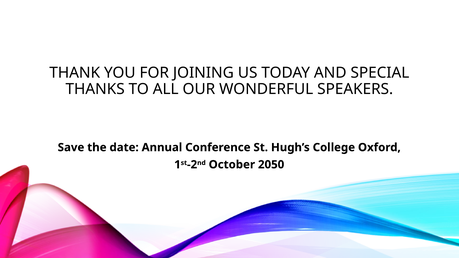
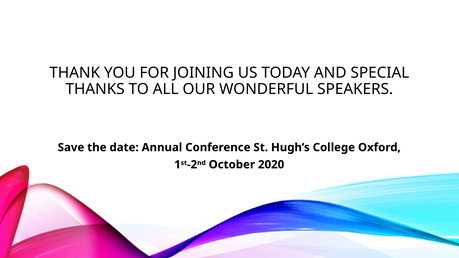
2050: 2050 -> 2020
